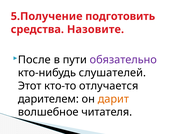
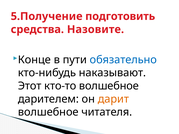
После: После -> Конце
обязательно colour: purple -> blue
слушателей: слушателей -> наказывают
кто-то отлучается: отлучается -> волшебное
